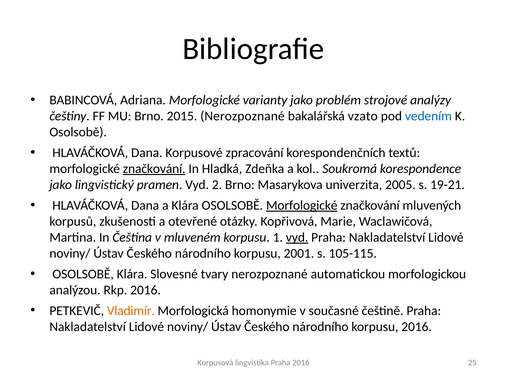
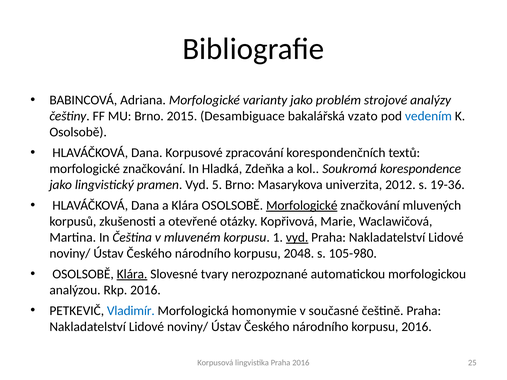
2015 Nerozpoznané: Nerozpoznané -> Desambiguace
značkování at (154, 169) underline: present -> none
2: 2 -> 5
2005: 2005 -> 2012
19-21: 19-21 -> 19-36
2001: 2001 -> 2048
105-115: 105-115 -> 105-980
Klára at (132, 274) underline: none -> present
Vladimír colour: orange -> blue
